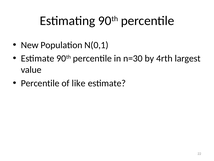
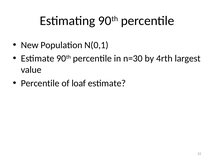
like: like -> loaf
